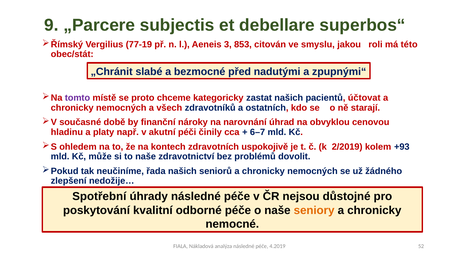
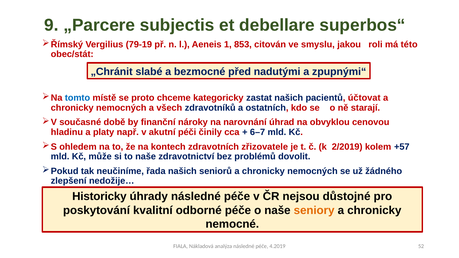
77-19: 77-19 -> 79-19
3: 3 -> 1
tomto colour: purple -> blue
uspokojivě: uspokojivě -> zřizovatele
+93: +93 -> +57
Spotřební: Spotřební -> Historicky
